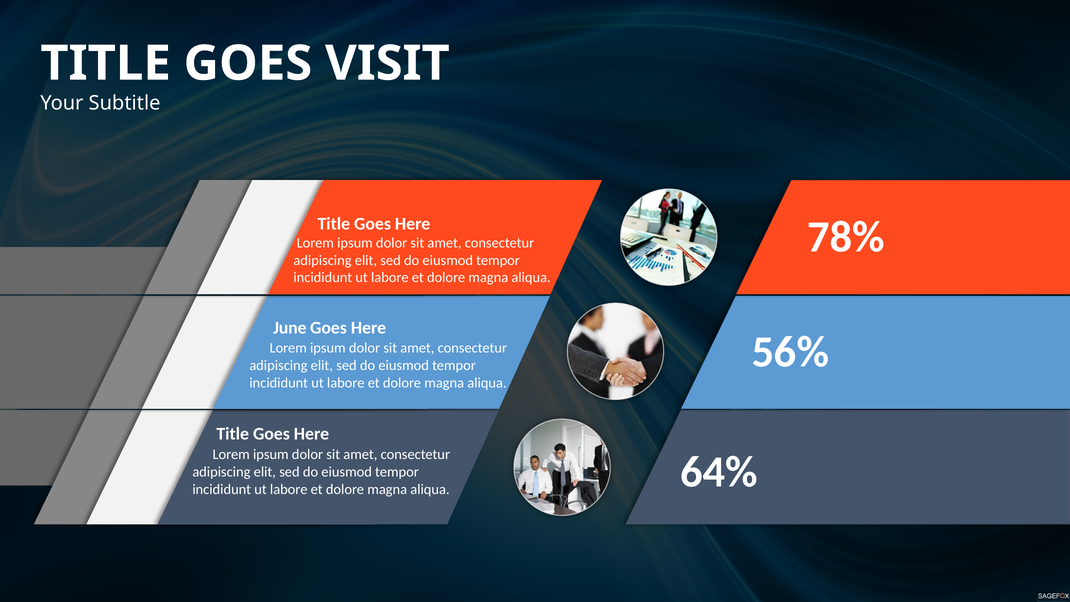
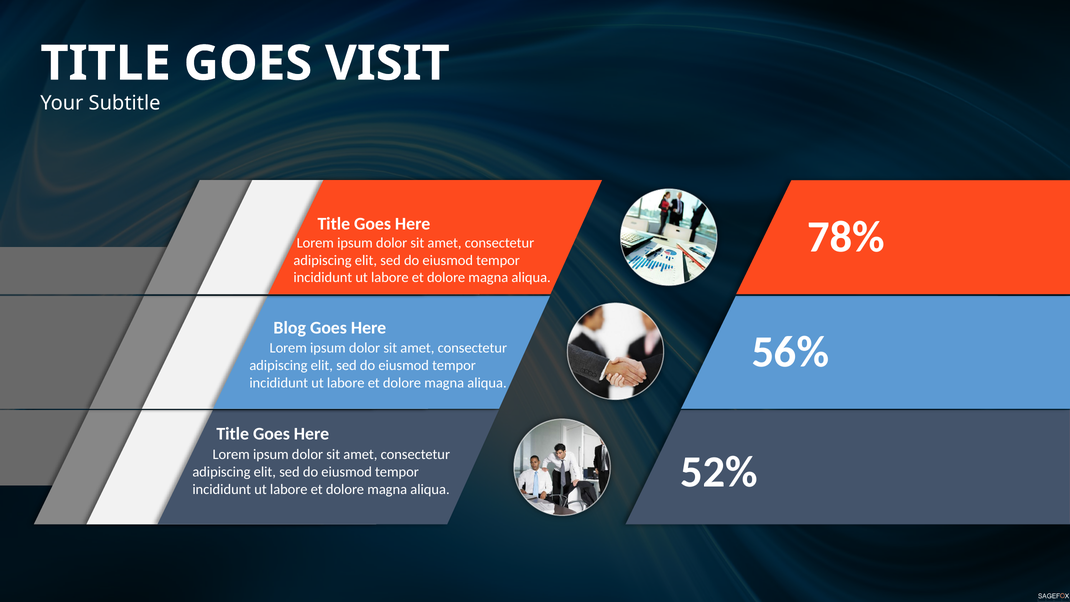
June: June -> Blog
64%: 64% -> 52%
